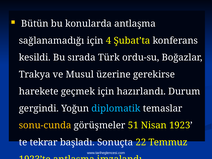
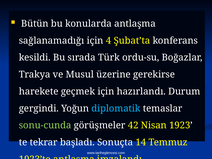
sonu-cunda colour: yellow -> light green
51: 51 -> 42
22: 22 -> 14
